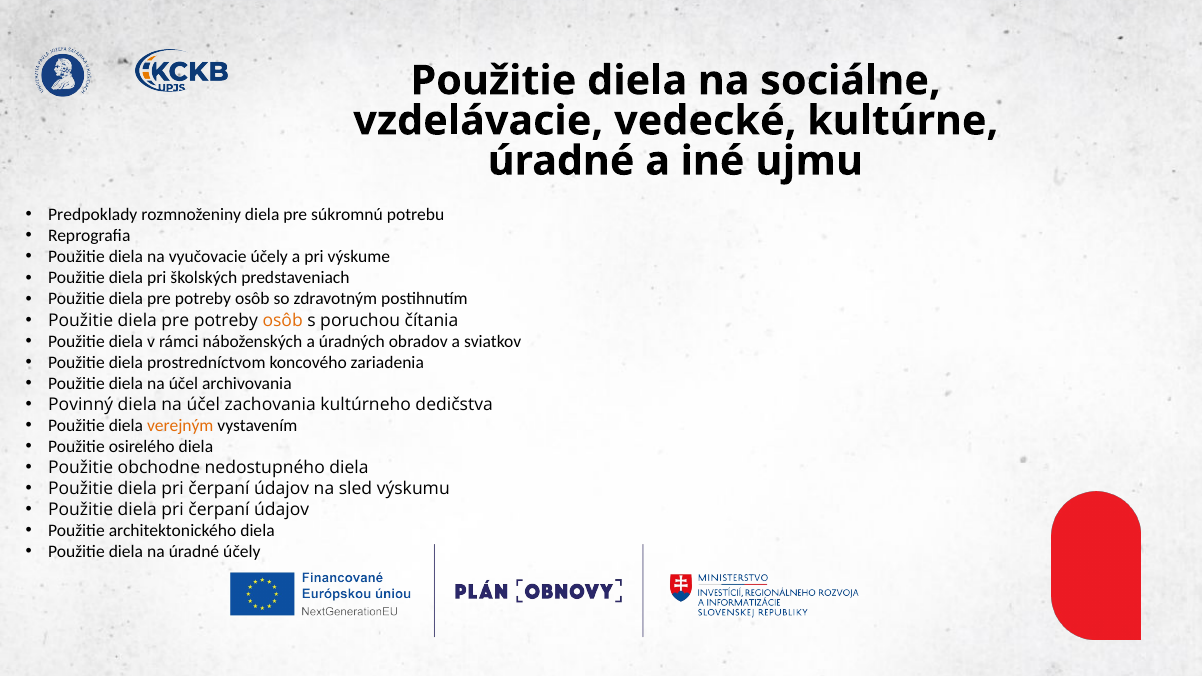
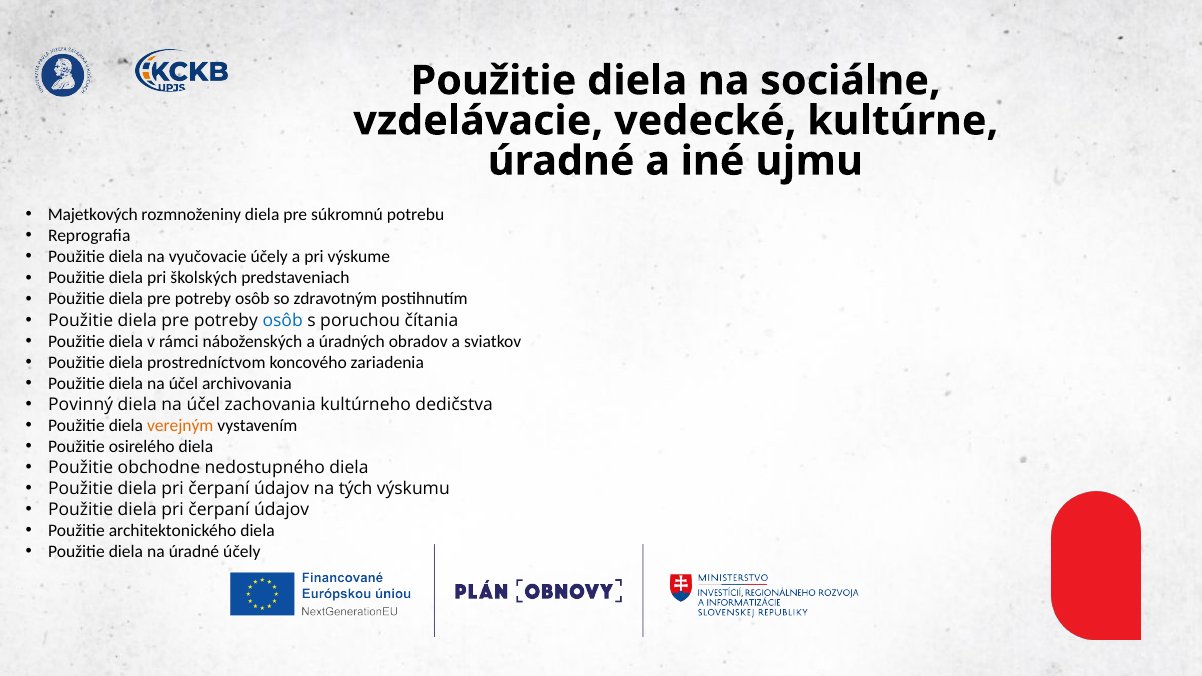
Predpoklady: Predpoklady -> Majetkových
osôb at (283, 320) colour: orange -> blue
sled: sled -> tých
